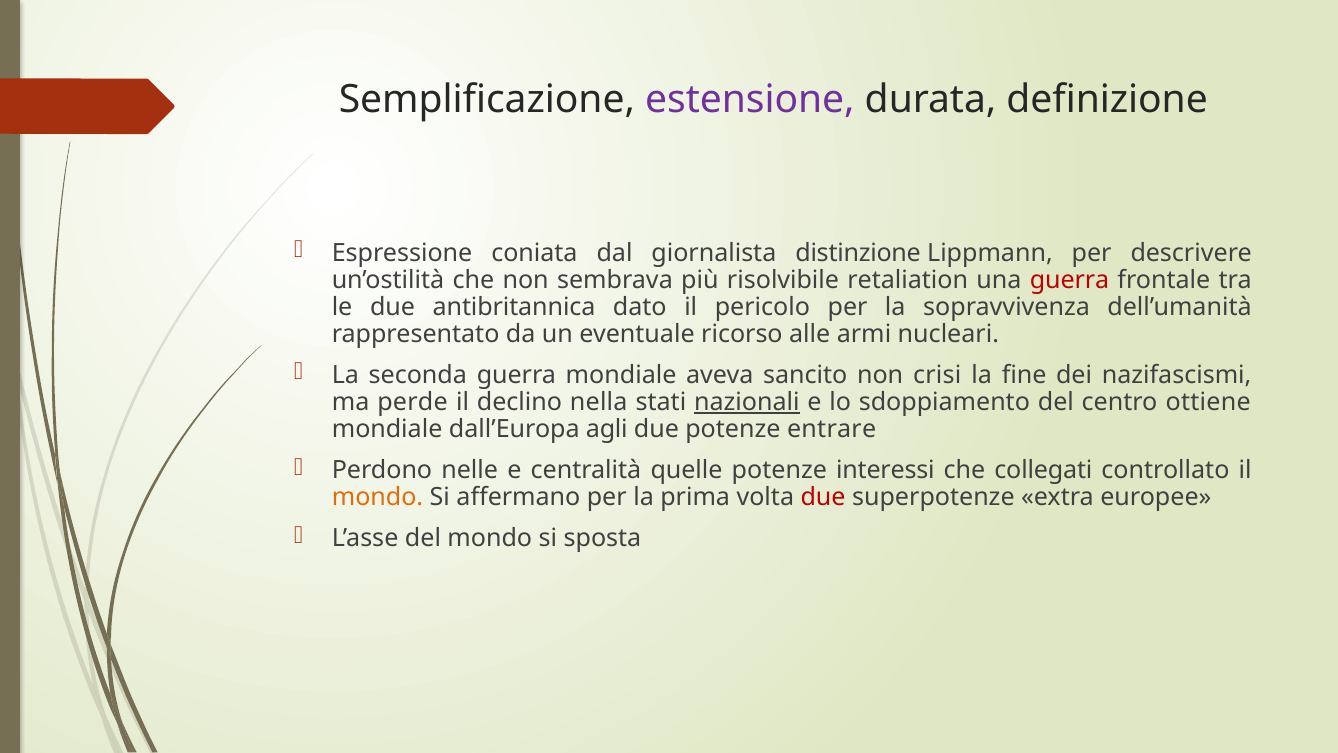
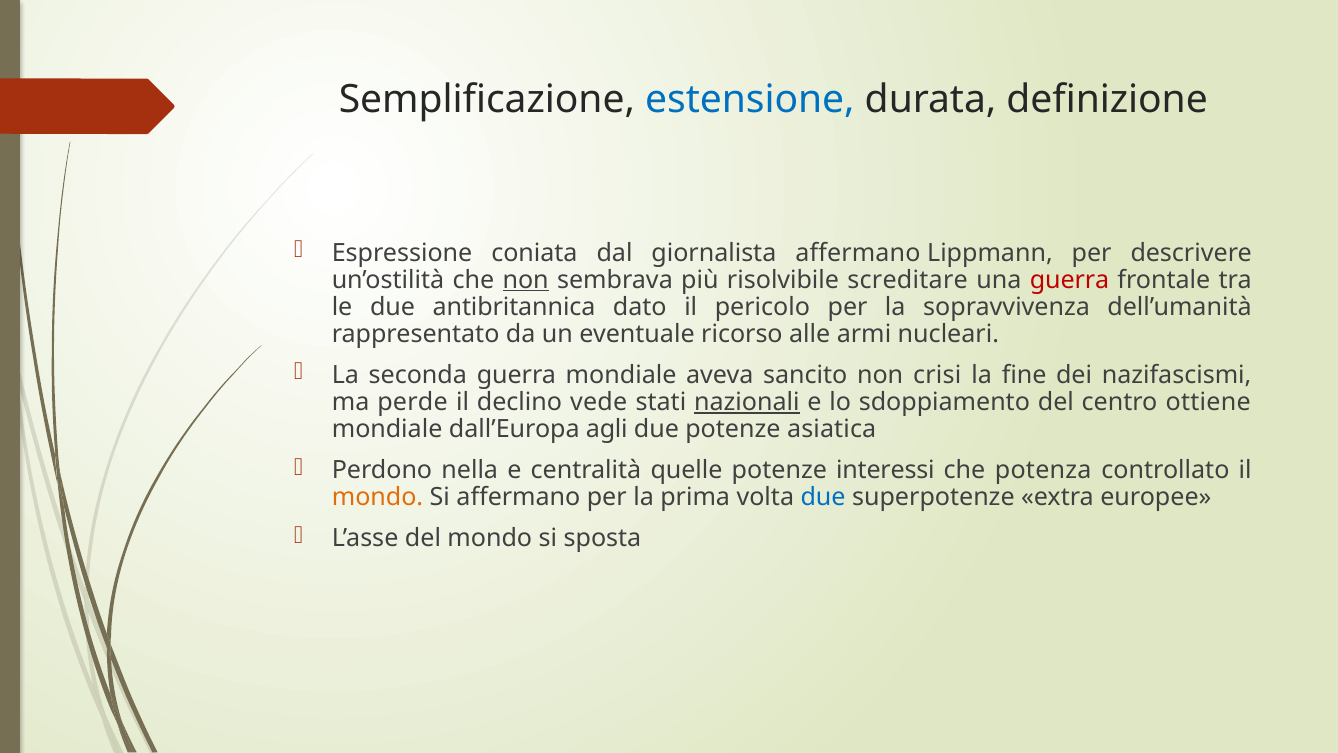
estensione colour: purple -> blue
giornalista distinzione: distinzione -> affermano
non at (526, 280) underline: none -> present
retaliation: retaliation -> screditare
nella: nella -> vede
entrare: entrare -> asiatica
nelle: nelle -> nella
collegati: collegati -> potenza
due at (823, 497) colour: red -> blue
